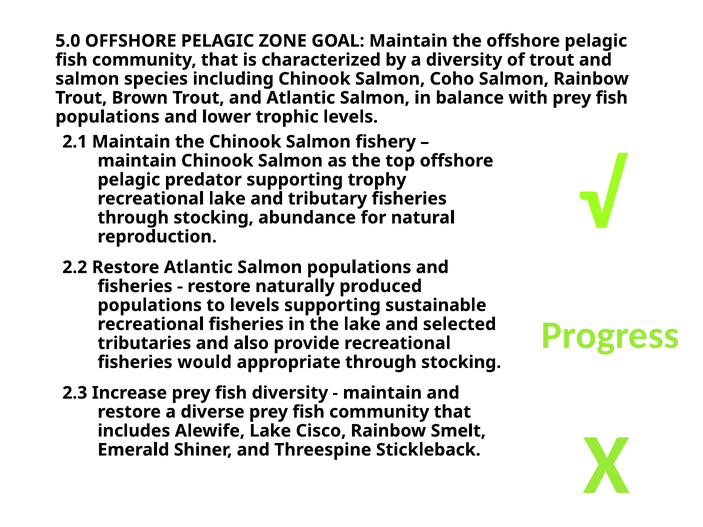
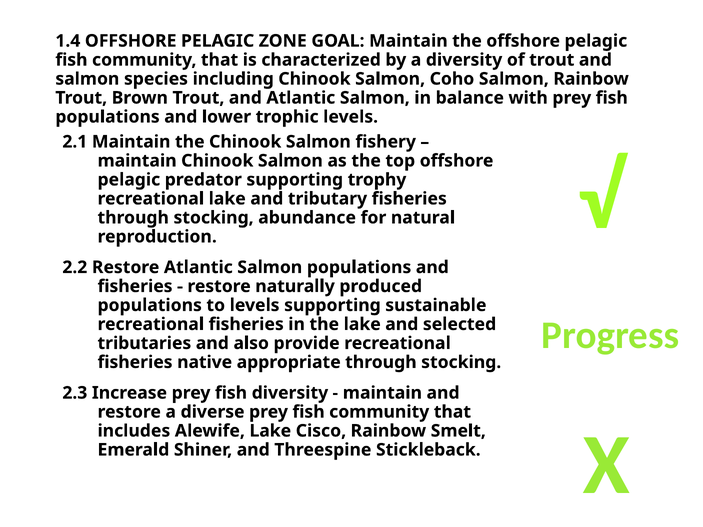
5.0: 5.0 -> 1.4
would: would -> native
